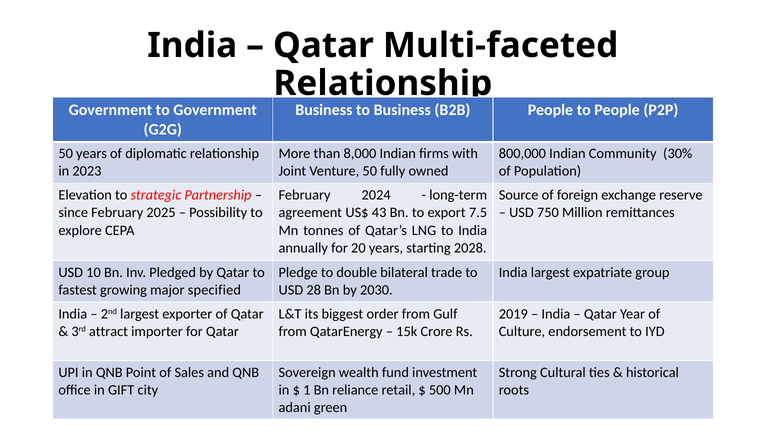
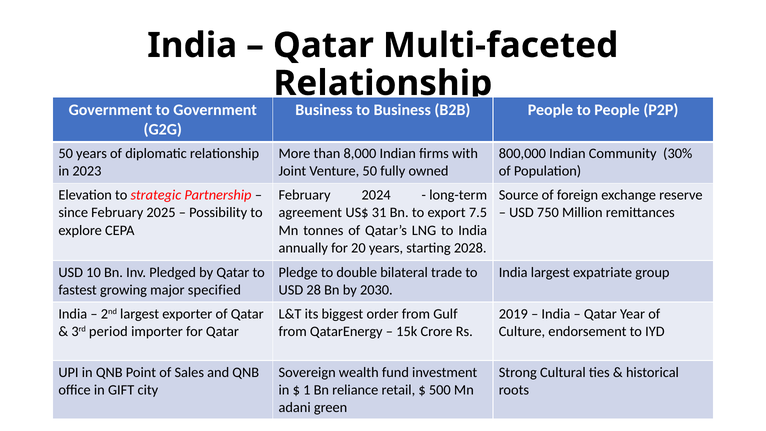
43: 43 -> 31
attract: attract -> period
